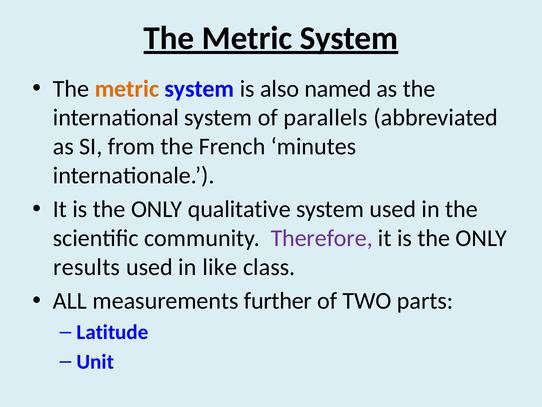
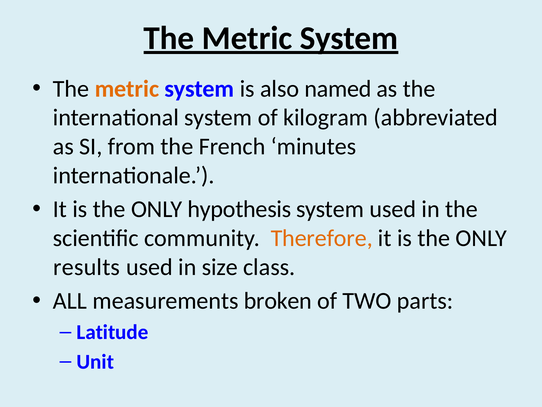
parallels: parallels -> kilogram
qualitative: qualitative -> hypothesis
Therefore colour: purple -> orange
like: like -> size
further: further -> broken
